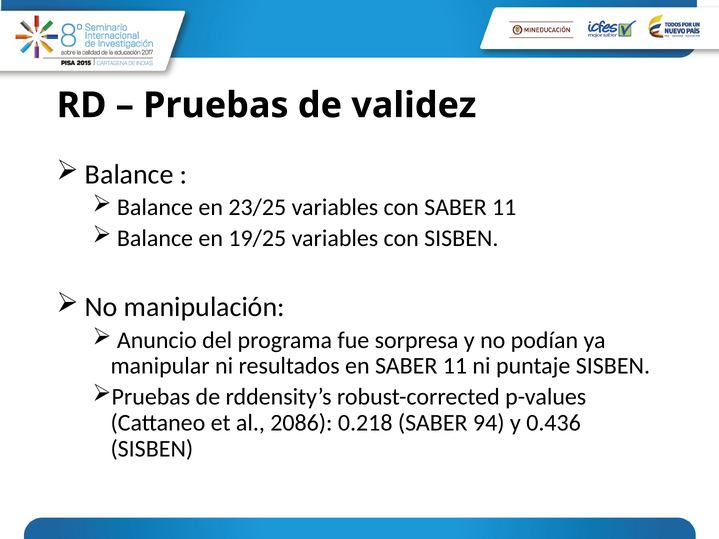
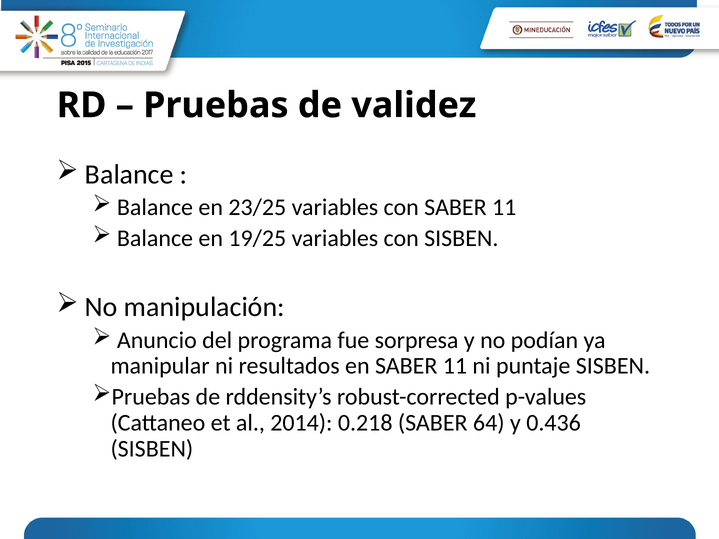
2086: 2086 -> 2014
94: 94 -> 64
